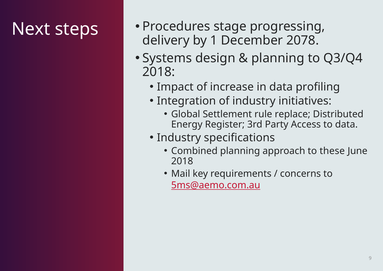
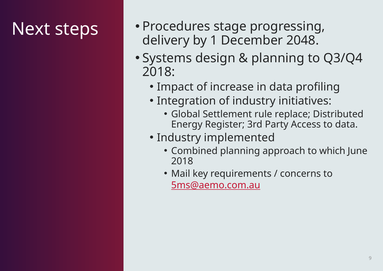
2078: 2078 -> 2048
specifications: specifications -> implemented
these: these -> which
